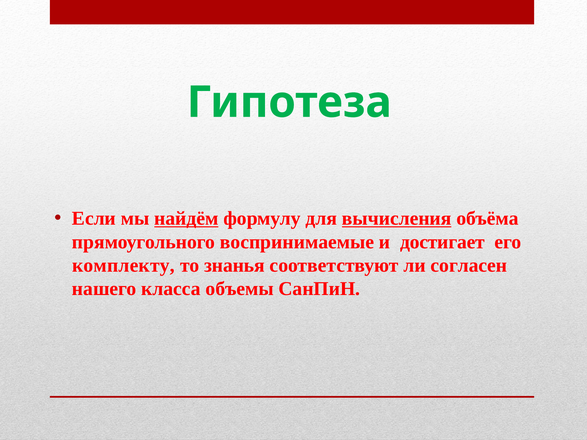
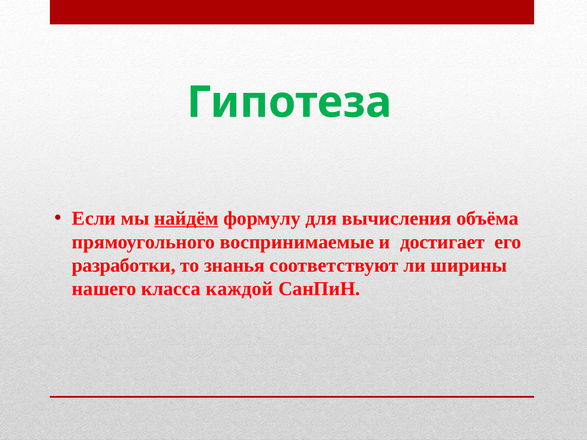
вычисления underline: present -> none
комплекту: комплекту -> разработки
согласен: согласен -> ширины
объемы: объемы -> каждой
